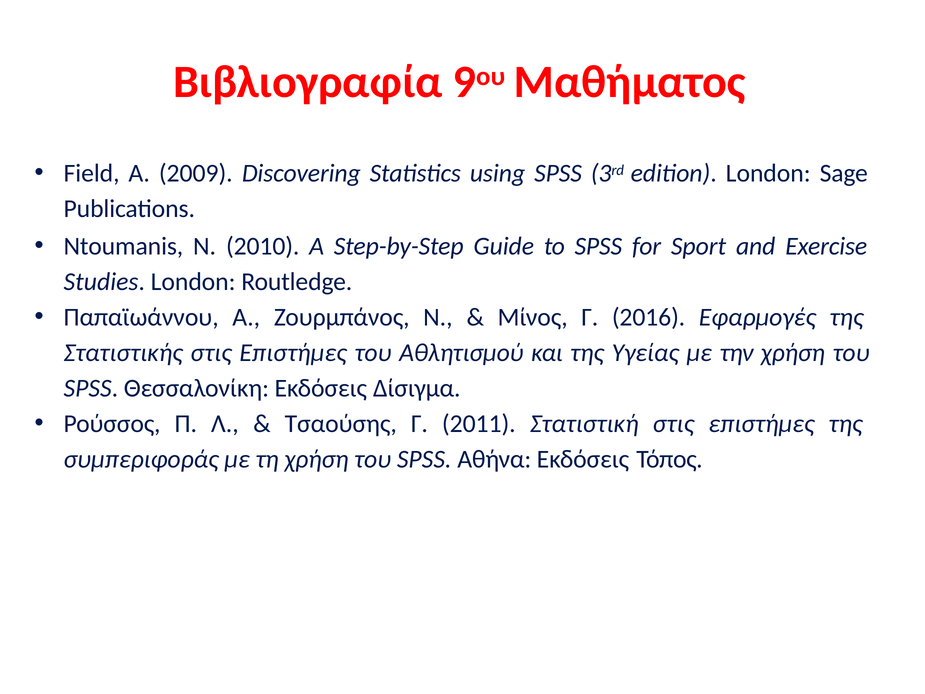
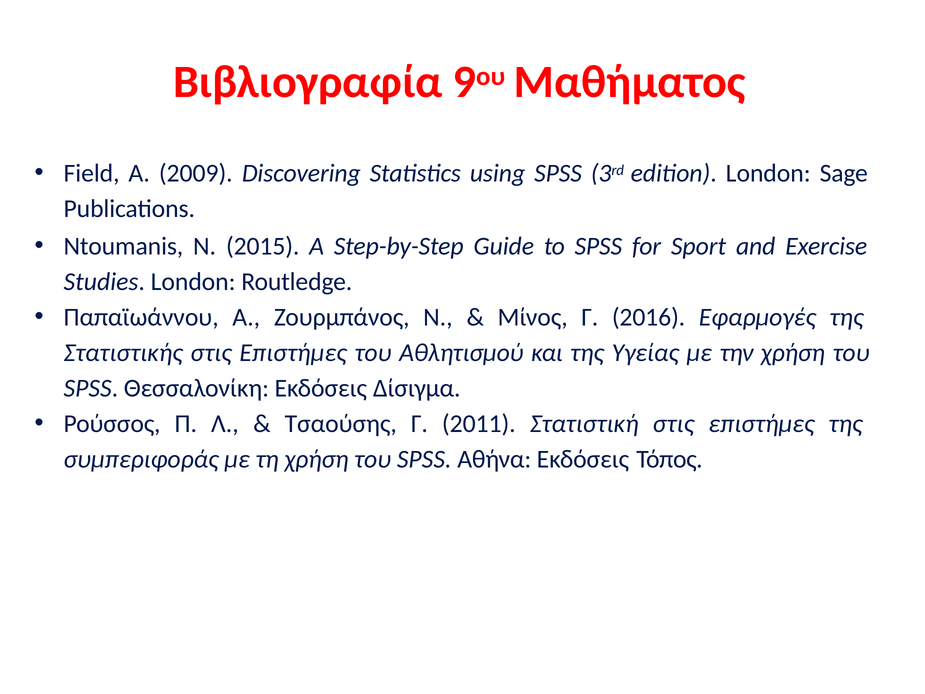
2010: 2010 -> 2015
